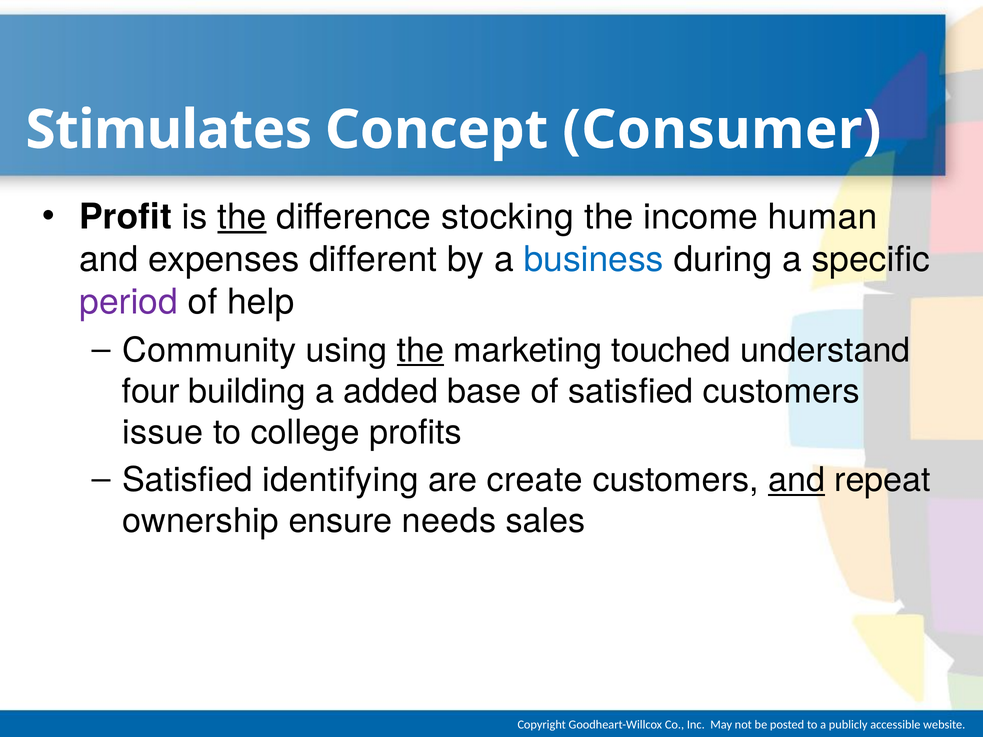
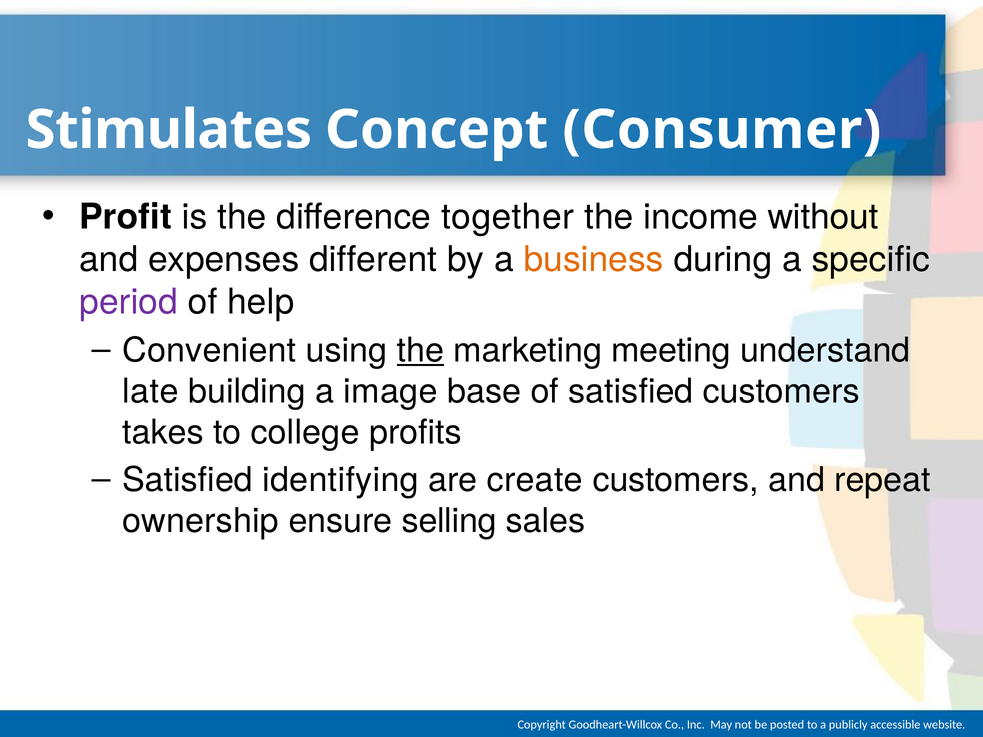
the at (242, 217) underline: present -> none
stocking: stocking -> together
human: human -> without
business colour: blue -> orange
Community: Community -> Convenient
touched: touched -> meeting
four: four -> late
added: added -> image
issue: issue -> takes
and at (797, 480) underline: present -> none
needs: needs -> selling
